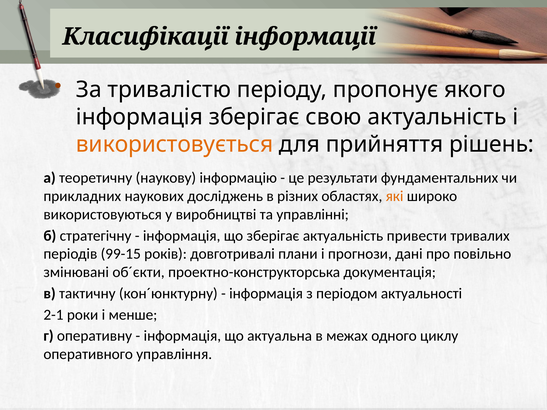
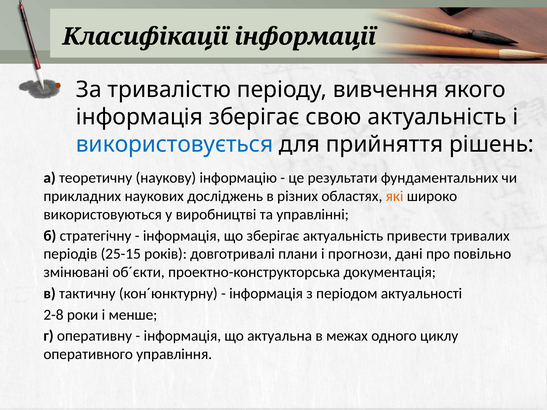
пропонує: пропонує -> вивчення
використовується colour: orange -> blue
99-15: 99-15 -> 25-15
2-1: 2-1 -> 2-8
